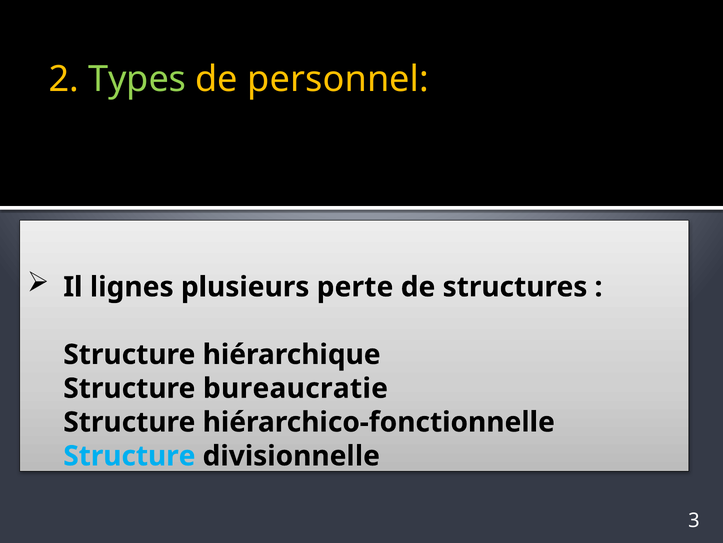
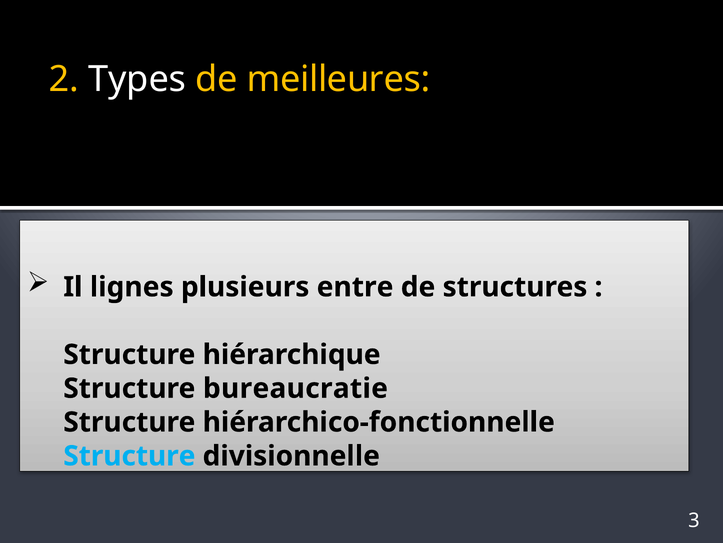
Types colour: light green -> white
personnel: personnel -> meilleures
perte: perte -> entre
